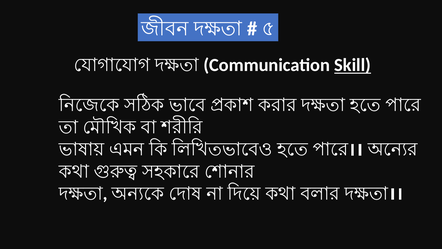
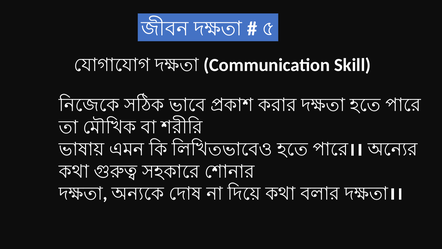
Skill underline: present -> none
